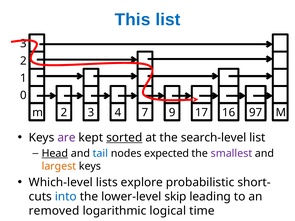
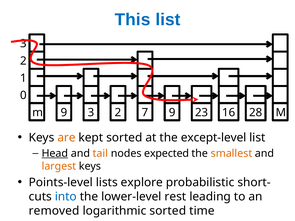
m 2: 2 -> 9
3 4: 4 -> 2
17: 17 -> 23
97: 97 -> 28
are colour: purple -> orange
sorted at (124, 138) underline: present -> none
search-level: search-level -> except-level
tail colour: blue -> orange
smallest colour: purple -> orange
Which-level: Which-level -> Points-level
skip: skip -> rest
logarithmic logical: logical -> sorted
